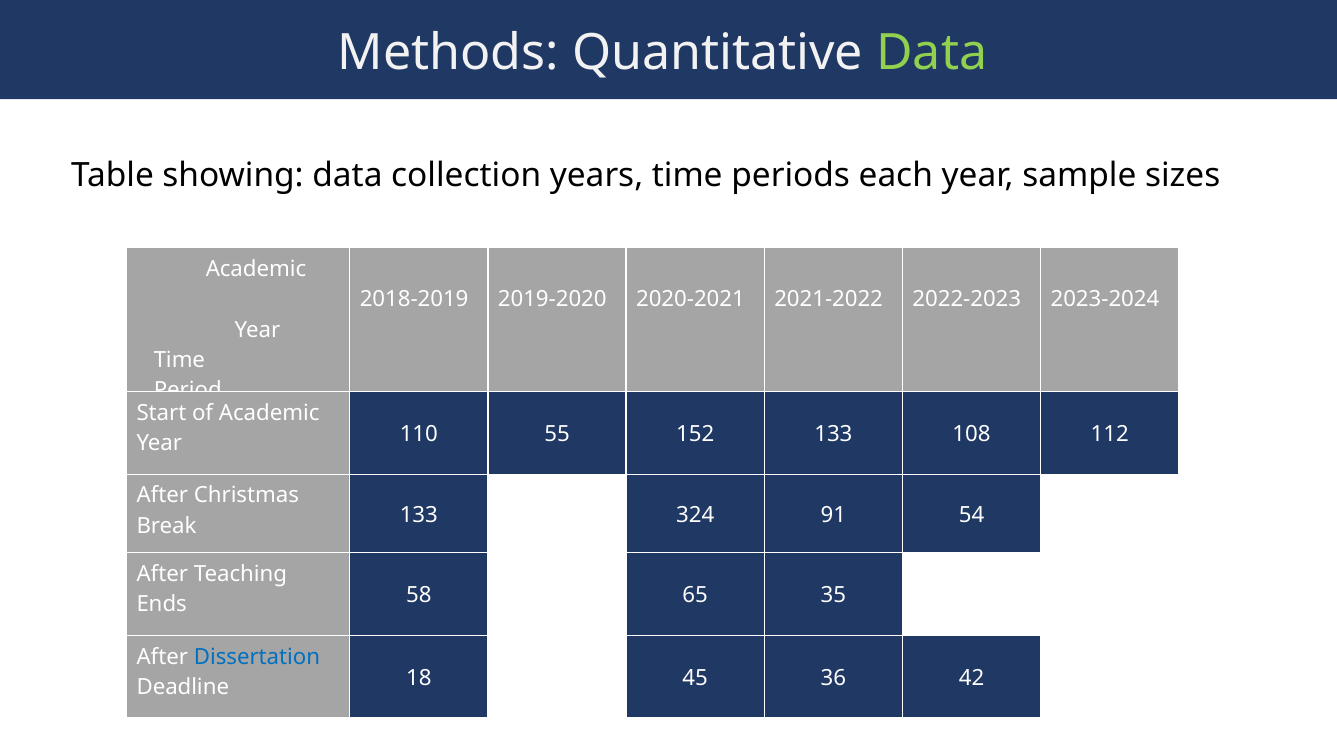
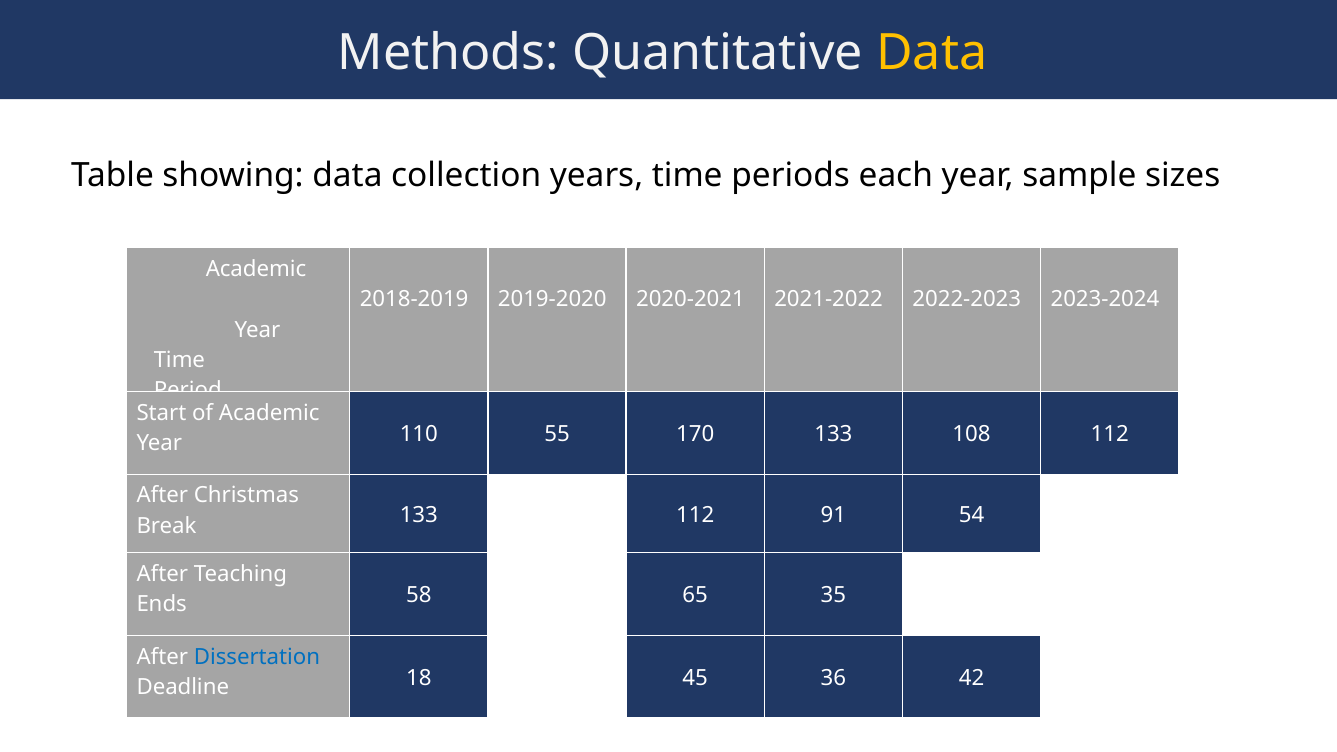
Data at (932, 53) colour: light green -> yellow
152: 152 -> 170
133 324: 324 -> 112
